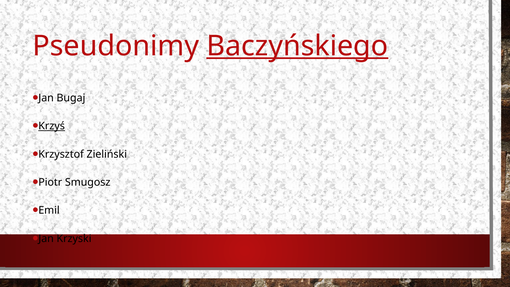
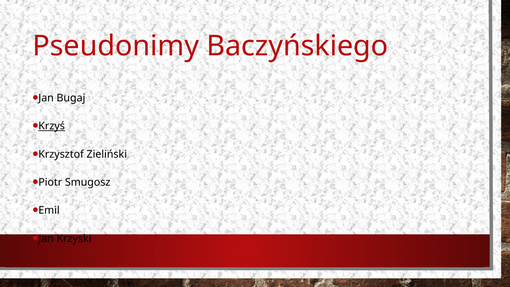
Baczyńskiego underline: present -> none
